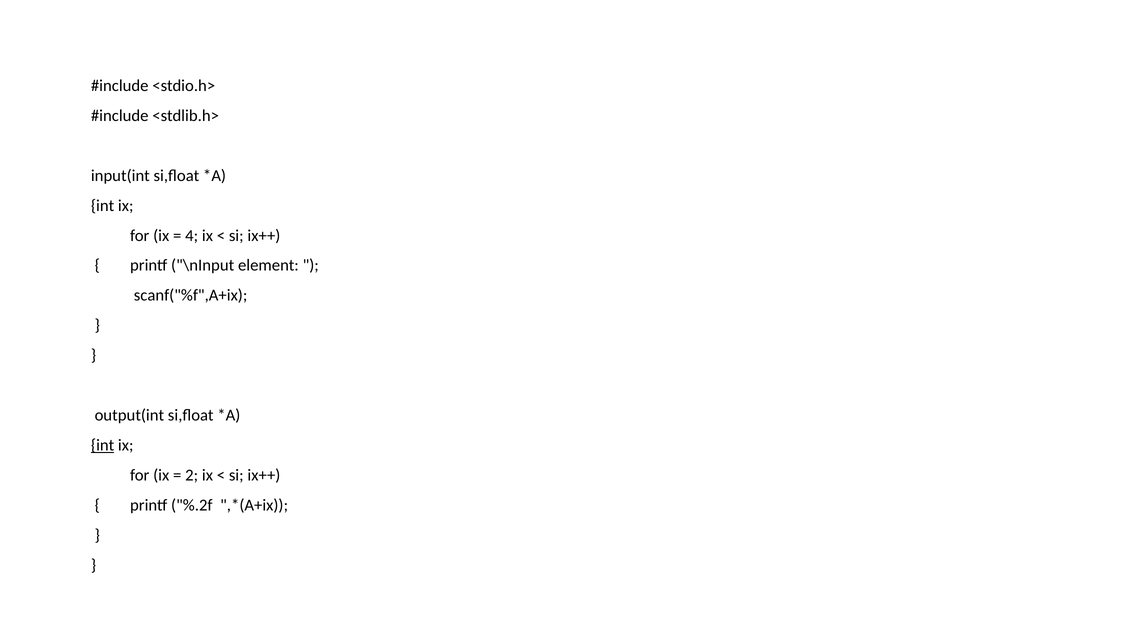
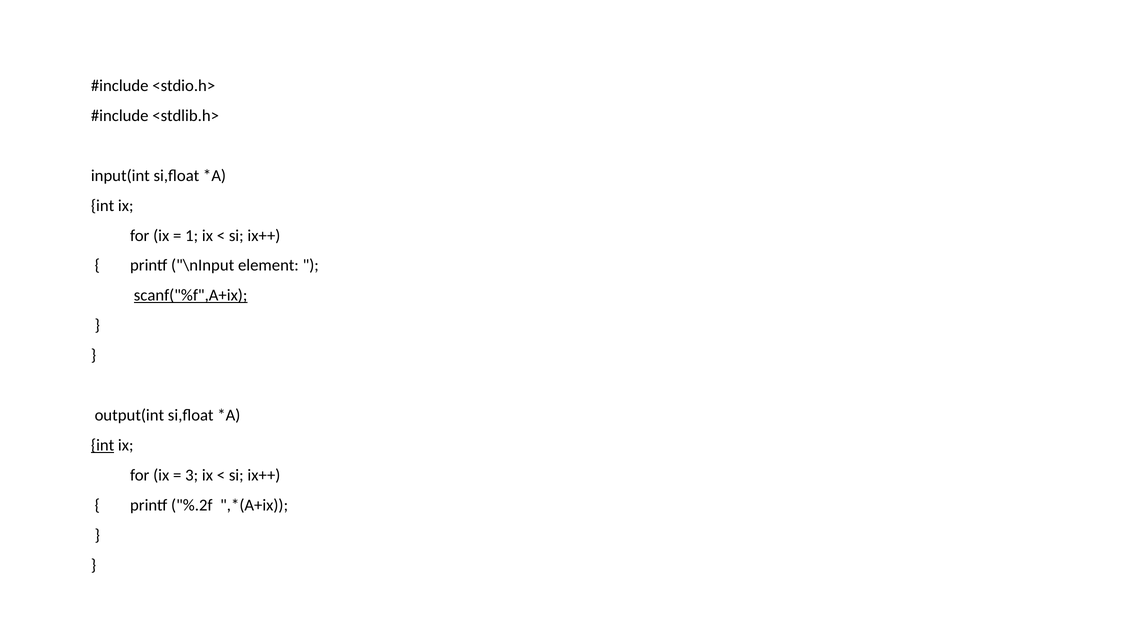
4: 4 -> 1
scanf("%f",A+ix underline: none -> present
2: 2 -> 3
